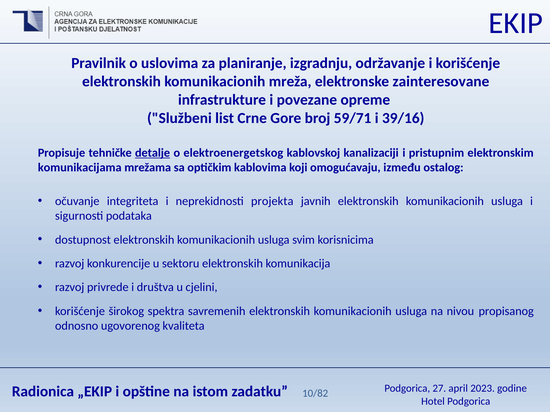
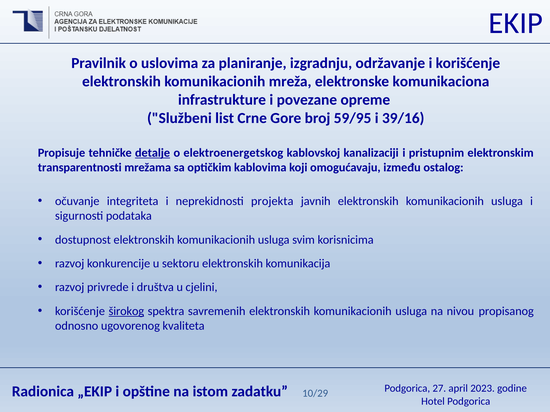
zainteresovane: zainteresovane -> komunikaciona
59/71: 59/71 -> 59/95
komunikacijama: komunikacijama -> transparentnosti
širokog underline: none -> present
10/82: 10/82 -> 10/29
